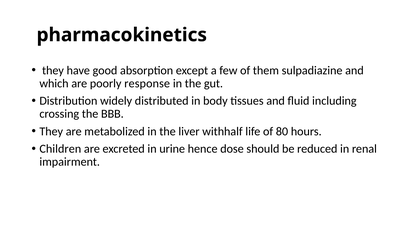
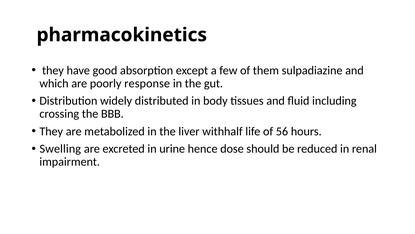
80: 80 -> 56
Children: Children -> Swelling
